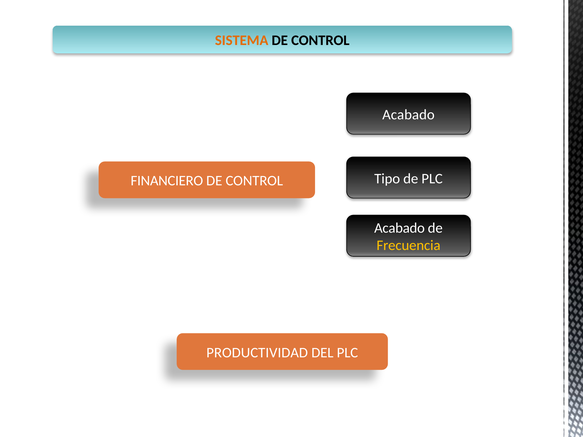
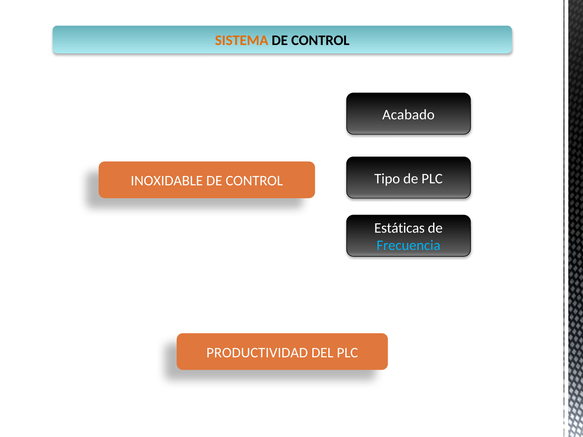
FINANCIERO: FINANCIERO -> INOXIDABLE
Acabado at (400, 228): Acabado -> Estáticas
Frecuencia colour: yellow -> light blue
